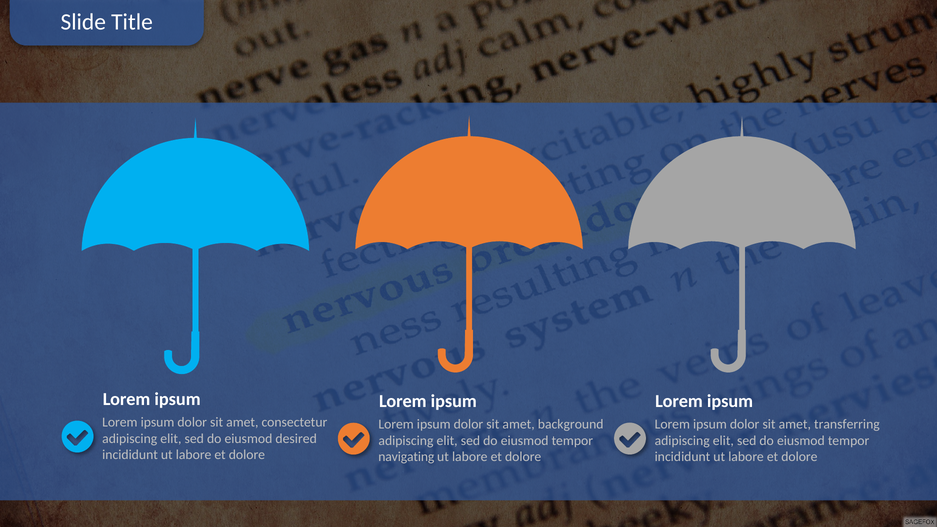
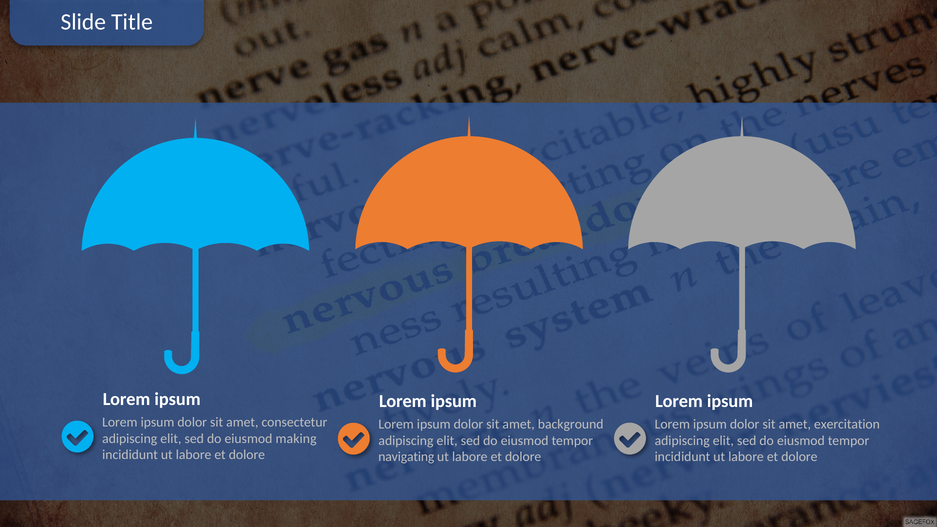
transferring: transferring -> exercitation
desired: desired -> making
